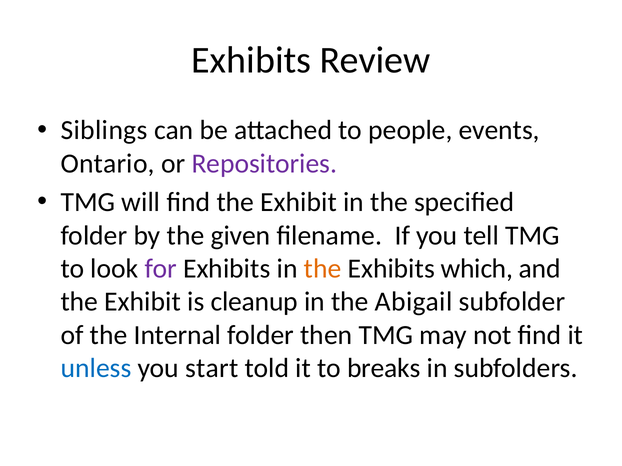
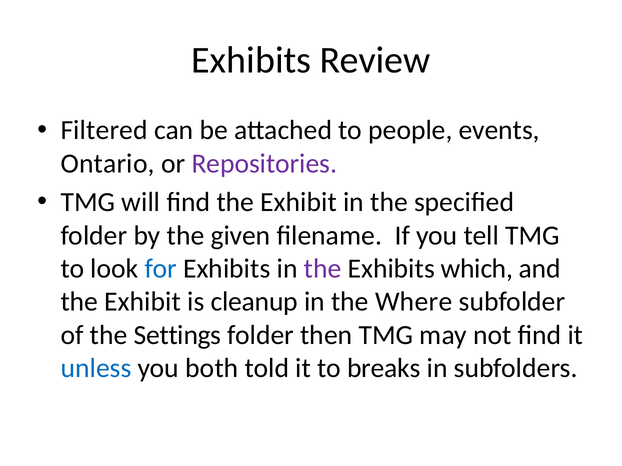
Siblings: Siblings -> Filtered
for colour: purple -> blue
the at (323, 269) colour: orange -> purple
Abigail: Abigail -> Where
Internal: Internal -> Settings
start: start -> both
